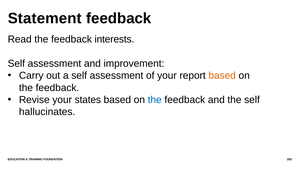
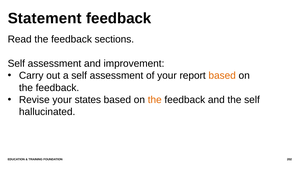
interests: interests -> sections
the at (155, 99) colour: blue -> orange
hallucinates: hallucinates -> hallucinated
